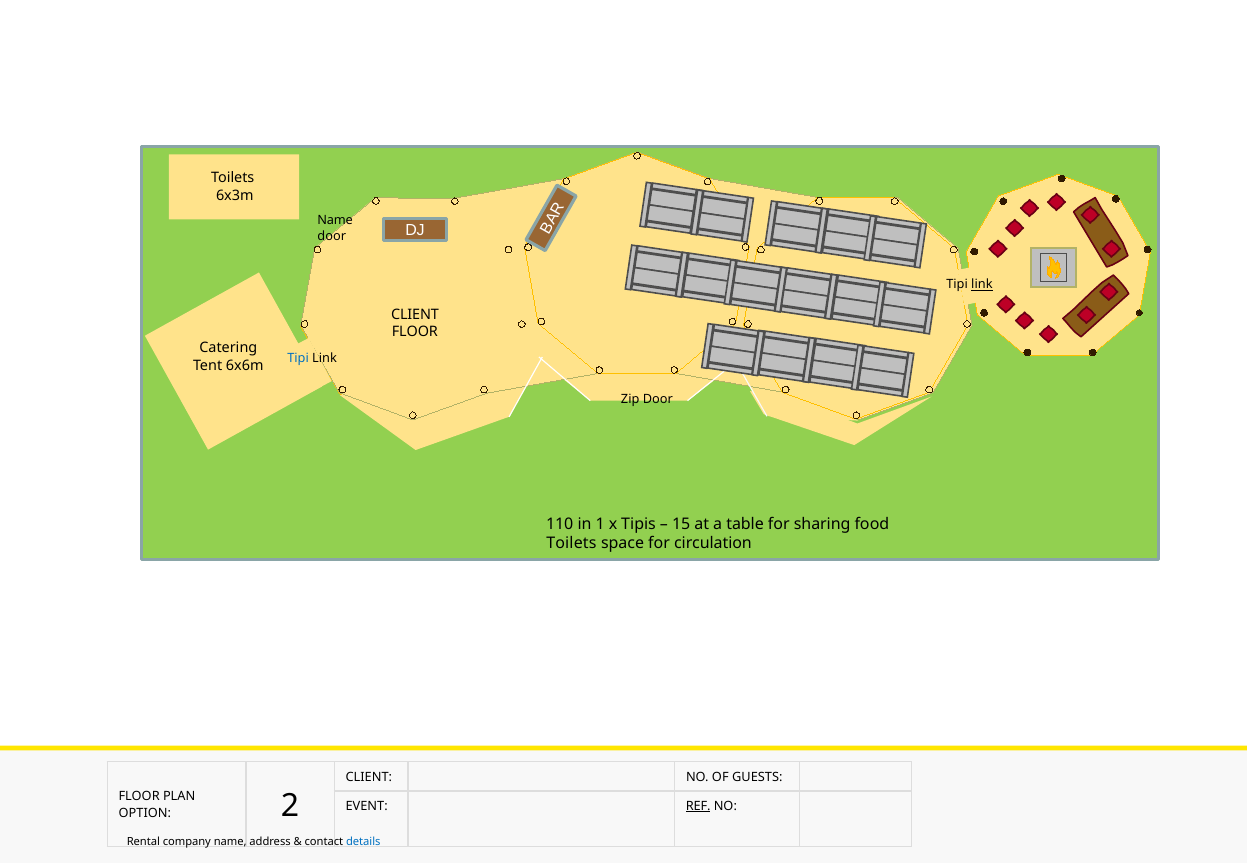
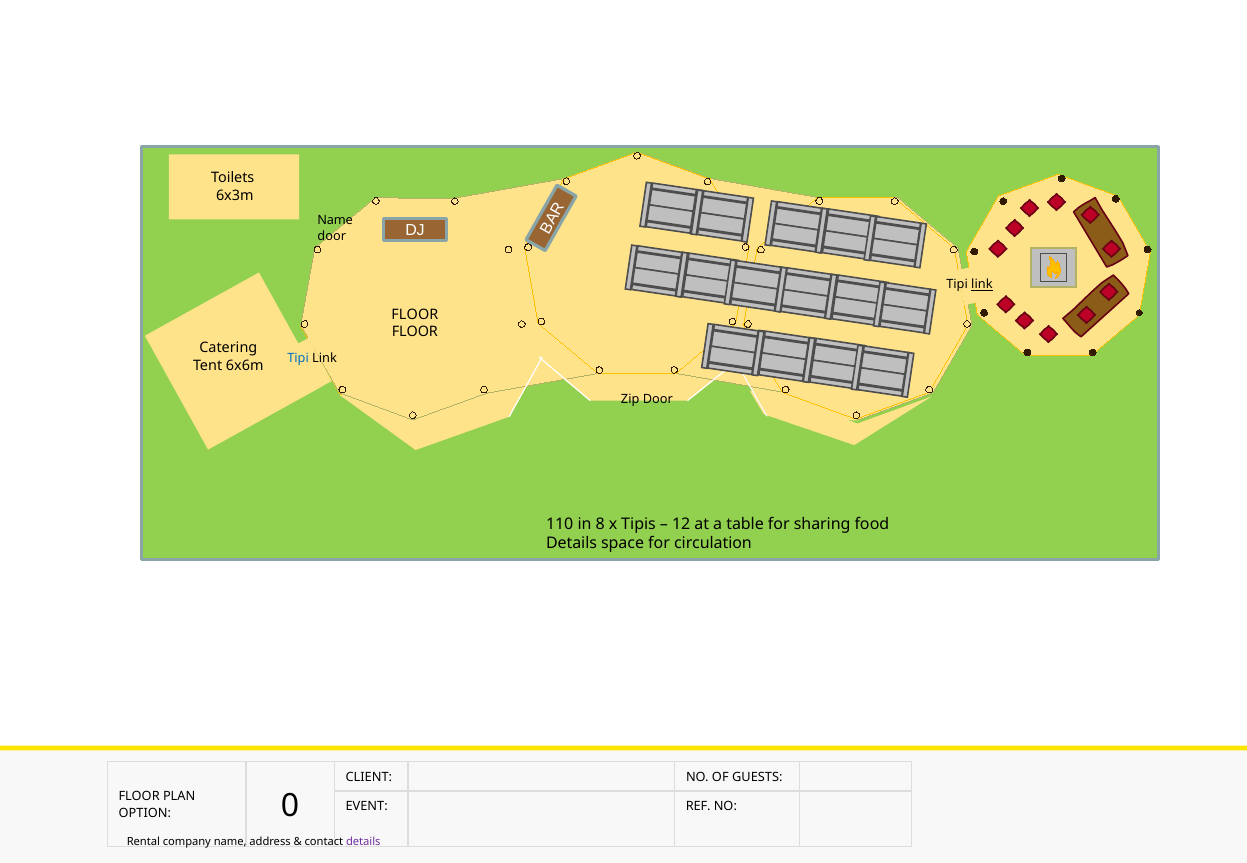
CLIENT at (415, 315): CLIENT -> FLOOR
1: 1 -> 8
15: 15 -> 12
Toilets at (571, 544): Toilets -> Details
REF underline: present -> none
2: 2 -> 0
details at (363, 842) colour: blue -> purple
